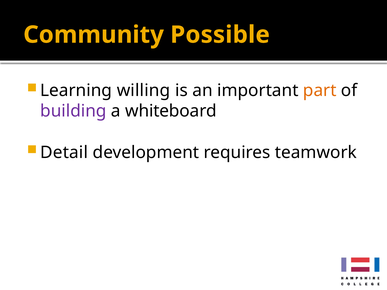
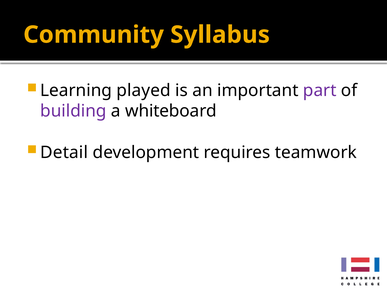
Possible: Possible -> Syllabus
willing: willing -> played
part colour: orange -> purple
